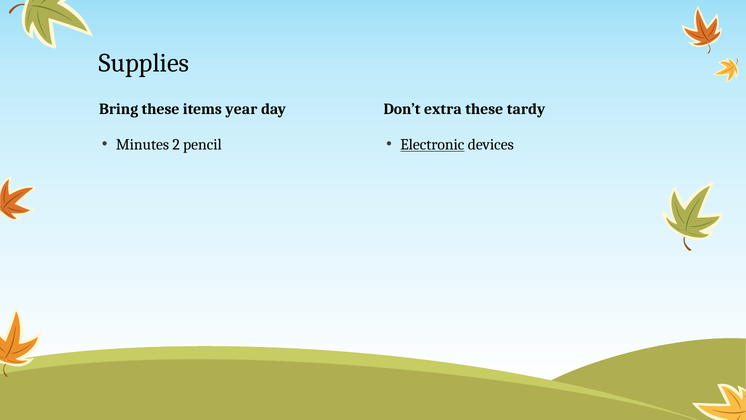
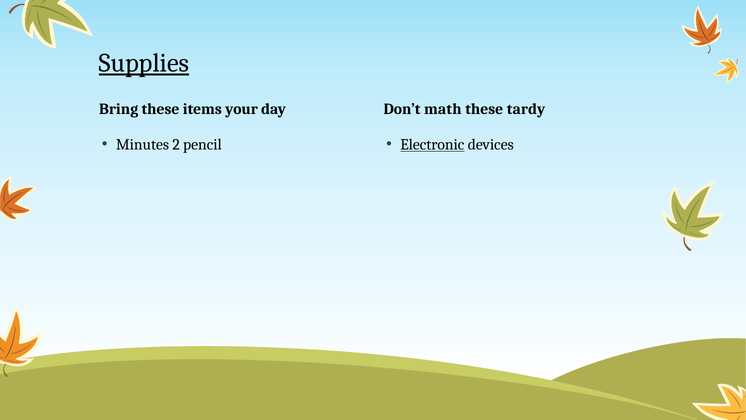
Supplies underline: none -> present
year: year -> your
extra: extra -> math
